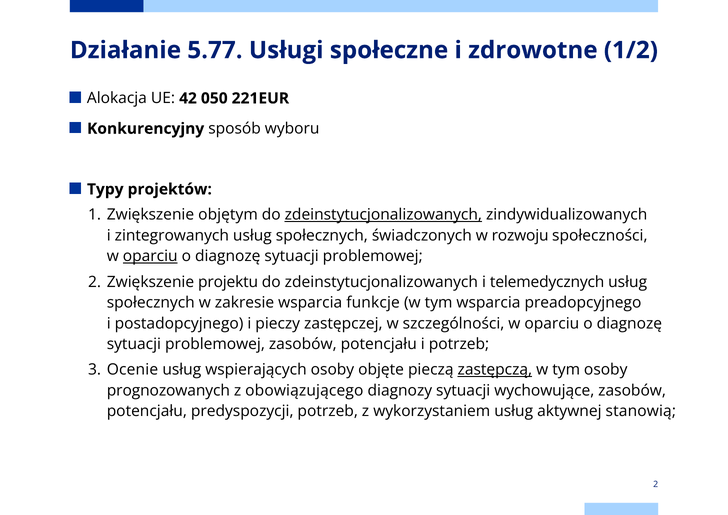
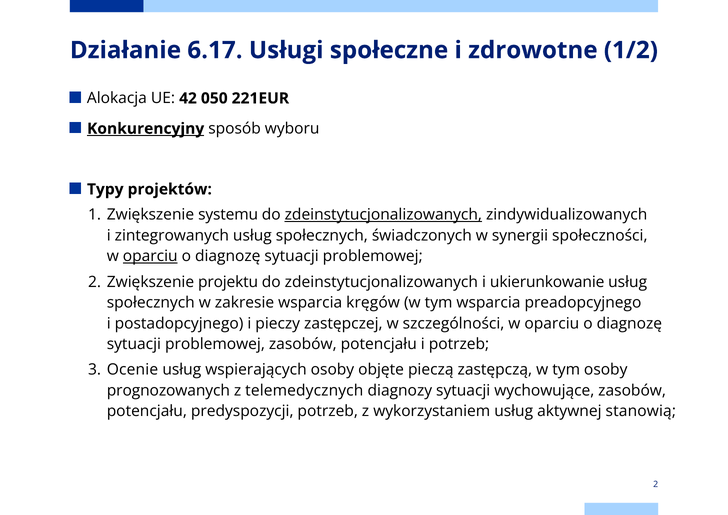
5.77: 5.77 -> 6.17
Konkurencyjny underline: none -> present
objętym: objętym -> systemu
rozwoju: rozwoju -> synergii
telemedycznych: telemedycznych -> ukierunkowanie
funkcje: funkcje -> kręgów
zastępczą underline: present -> none
obowiązującego: obowiązującego -> telemedycznych
